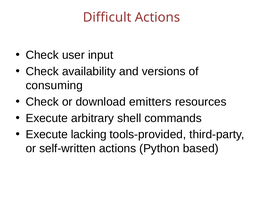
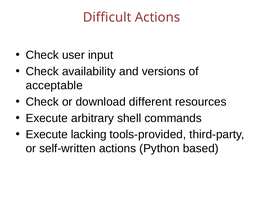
consuming: consuming -> acceptable
emitters: emitters -> different
